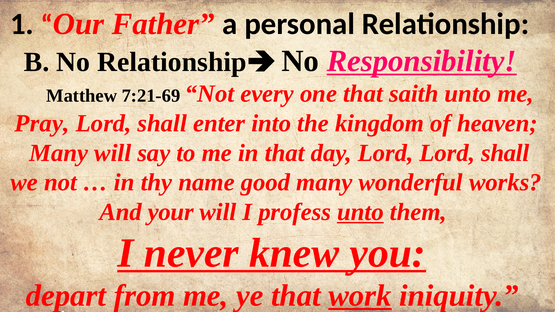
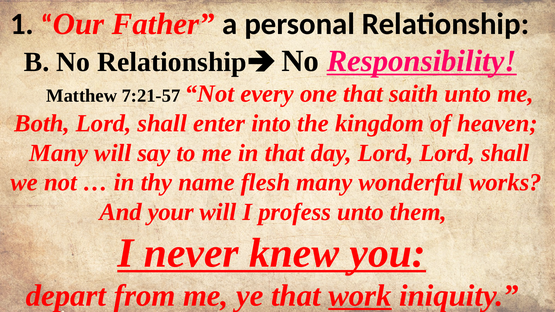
7:21-69: 7:21-69 -> 7:21-57
Pray: Pray -> Both
good: good -> flesh
unto at (360, 212) underline: present -> none
